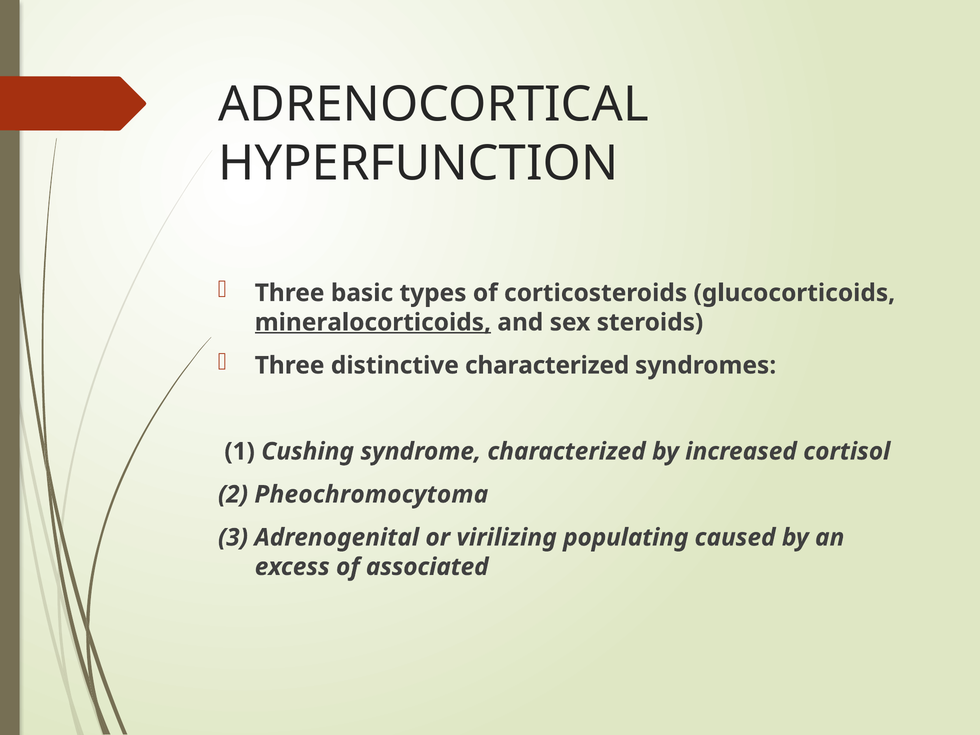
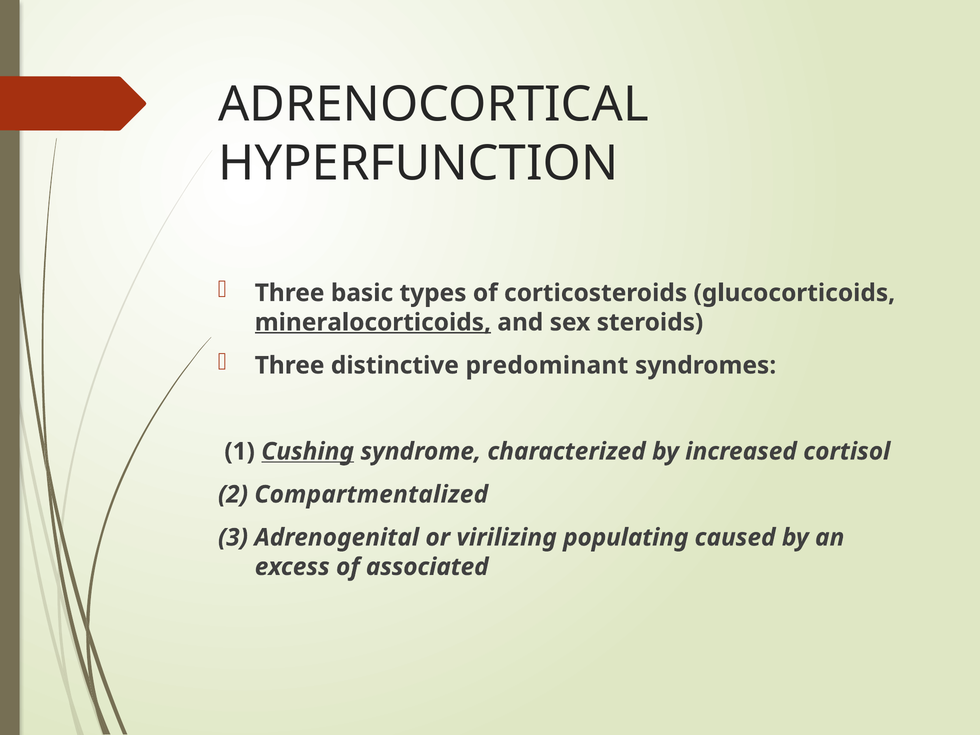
distinctive characterized: characterized -> predominant
Cushing underline: none -> present
Pheochromocytoma: Pheochromocytoma -> Compartmentalized
